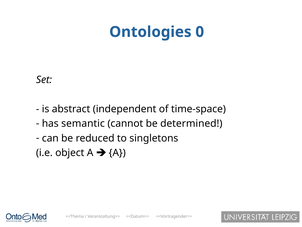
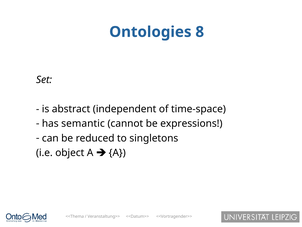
0: 0 -> 8
determined: determined -> expressions
